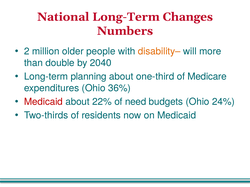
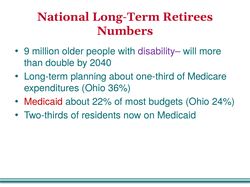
Changes: Changes -> Retirees
2: 2 -> 9
disability– colour: orange -> purple
need: need -> most
